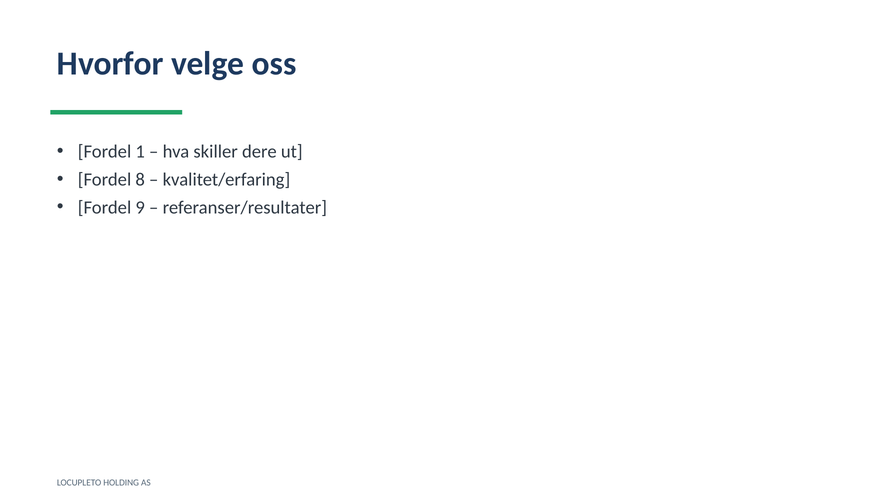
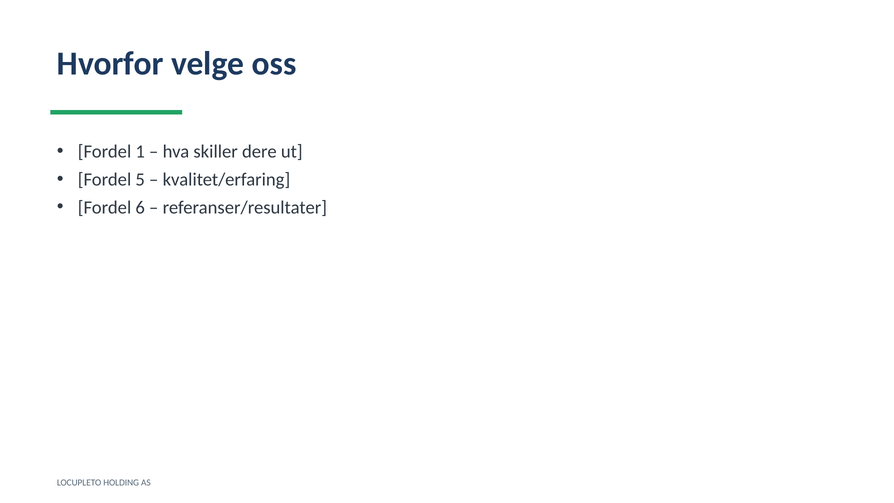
8: 8 -> 5
9: 9 -> 6
